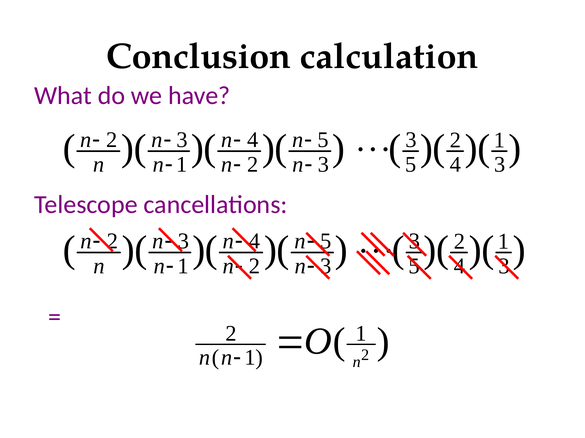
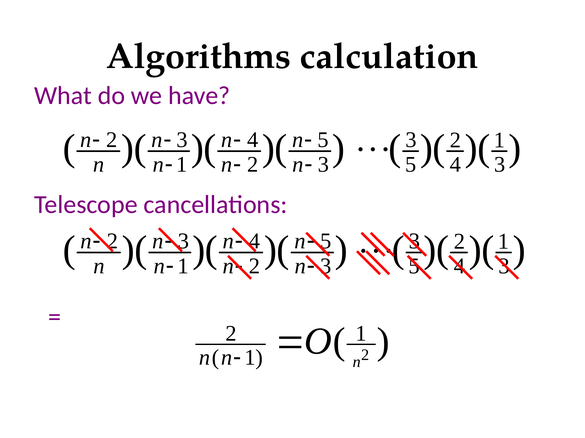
Conclusion: Conclusion -> Algorithms
